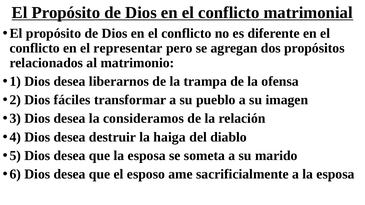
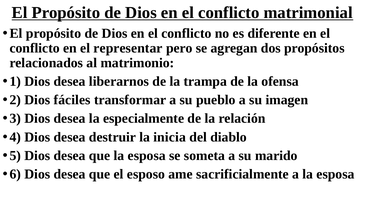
consideramos: consideramos -> especialmente
haiga: haiga -> inicia
